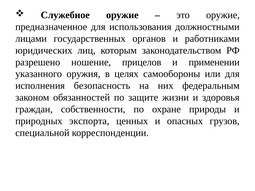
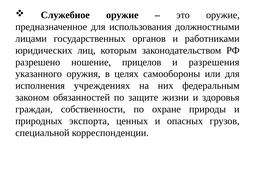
применении: применении -> разрешения
безопасность: безопасность -> учреждениях
